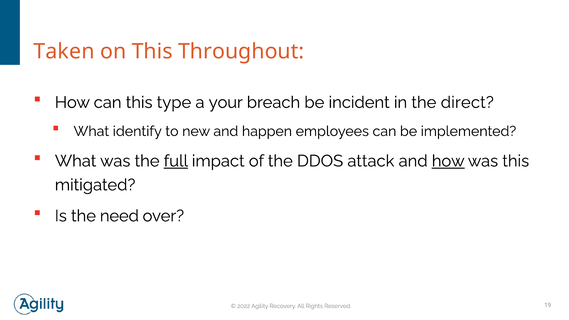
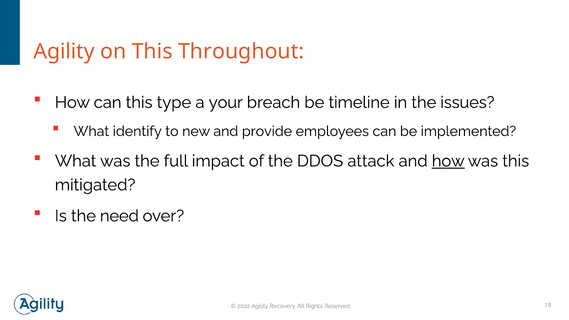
Taken at (64, 51): Taken -> Agility
incident: incident -> timeline
direct: direct -> issues
happen: happen -> provide
full underline: present -> none
